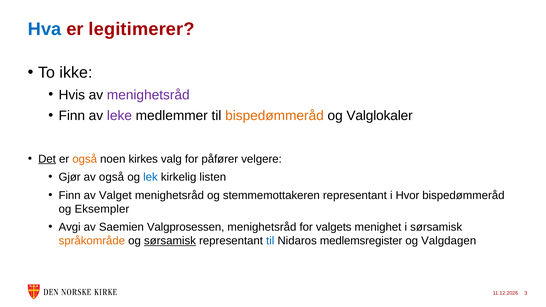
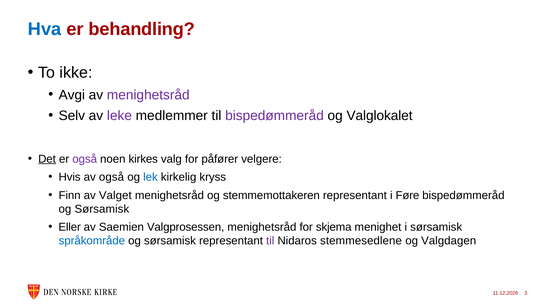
legitimerer: legitimerer -> behandling
Hvis: Hvis -> Avgi
Finn at (72, 116): Finn -> Selv
bispedømmeråd at (274, 116) colour: orange -> purple
Valglokaler: Valglokaler -> Valglokalet
også at (85, 159) colour: orange -> purple
Gjør: Gjør -> Hvis
listen: listen -> kryss
Hvor: Hvor -> Føre
Eksempler at (102, 209): Eksempler -> Sørsamisk
Avgi: Avgi -> Eller
valgets: valgets -> skjema
språkområde colour: orange -> blue
sørsamisk at (170, 241) underline: present -> none
til at (270, 241) colour: blue -> purple
medlemsregister: medlemsregister -> stemmesedlene
